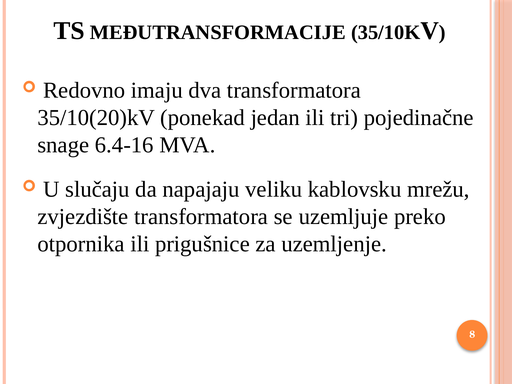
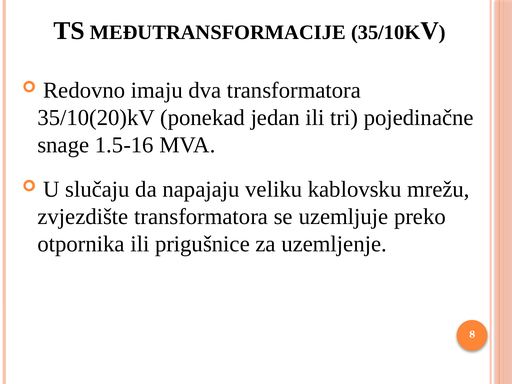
6.4-16: 6.4-16 -> 1.5-16
